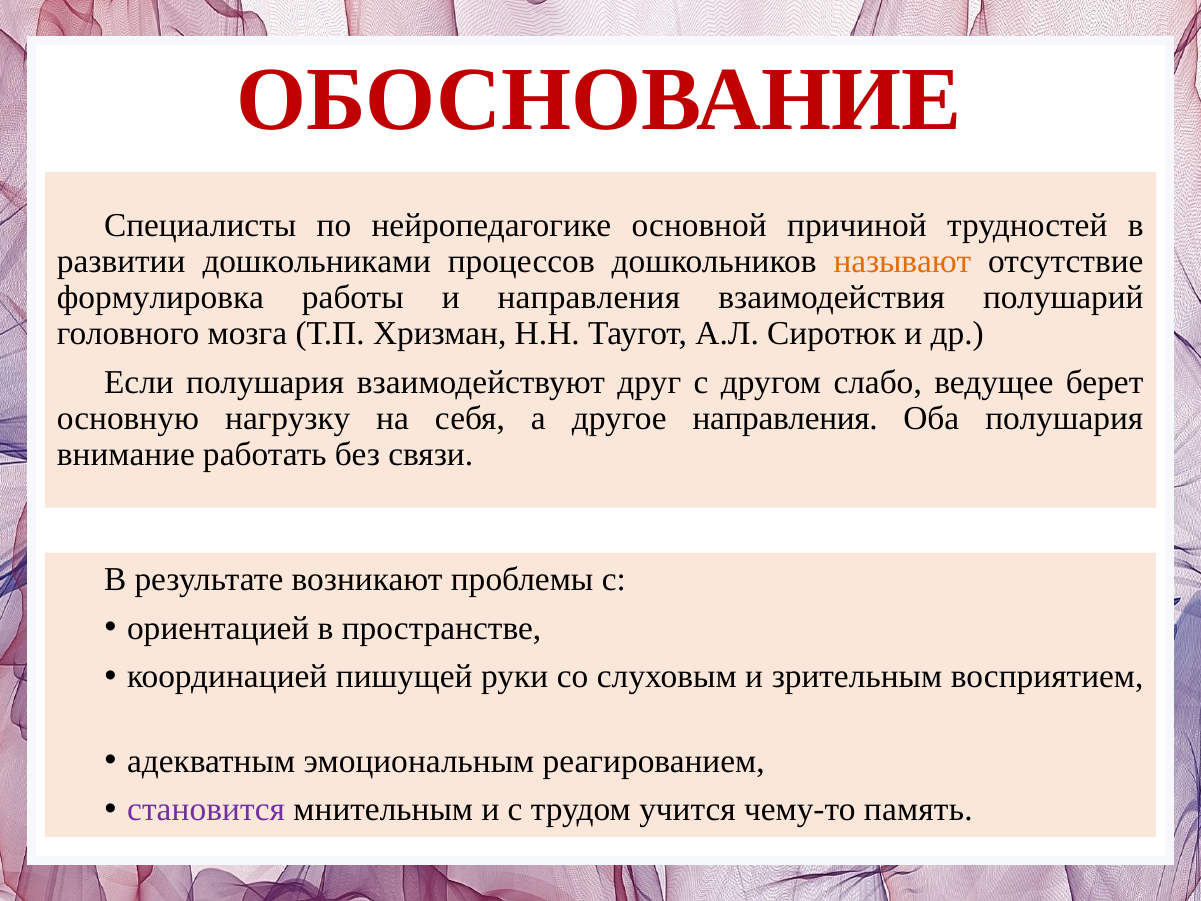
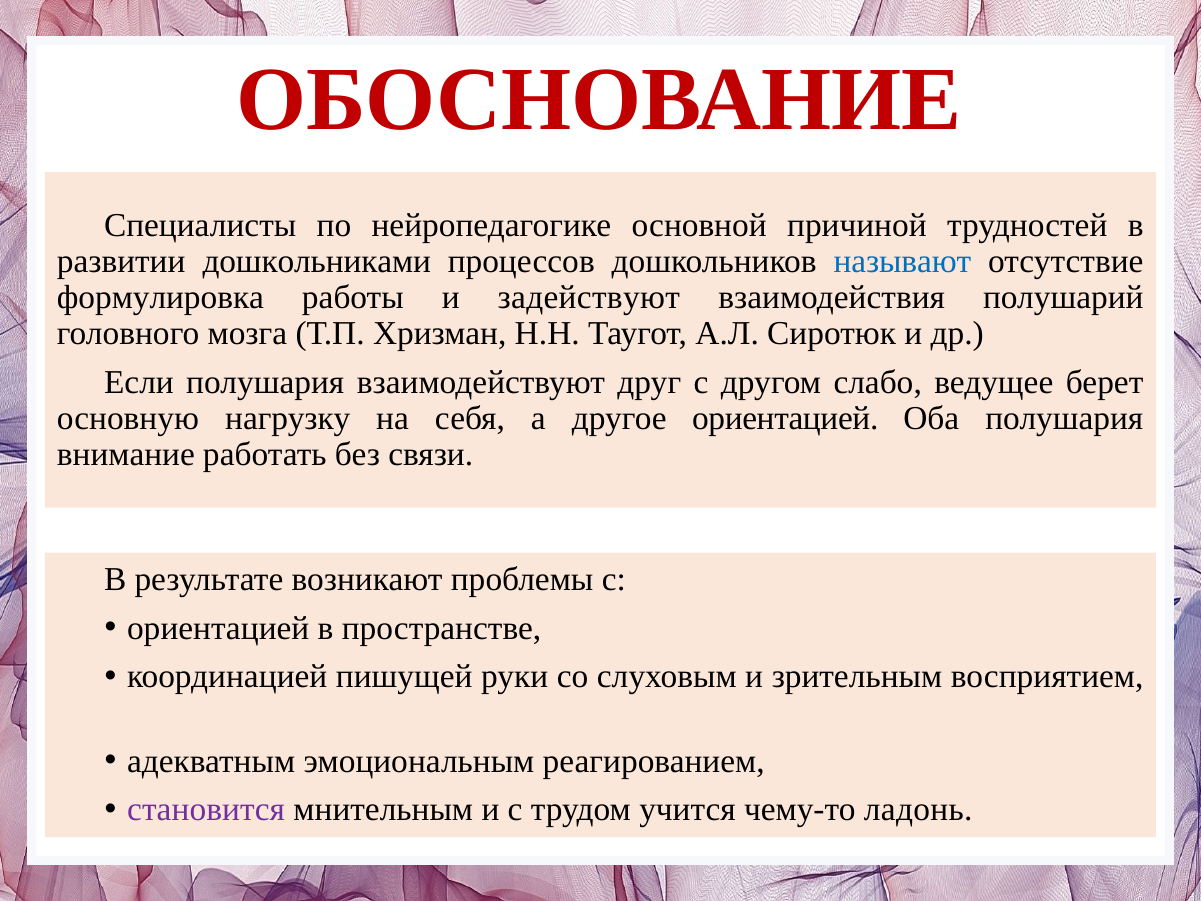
называют colour: orange -> blue
и направления: направления -> задействуют
другое направления: направления -> ориентацией
память: память -> ладонь
